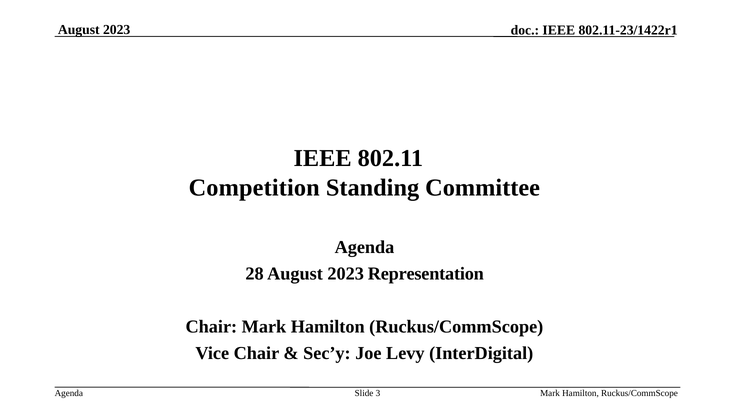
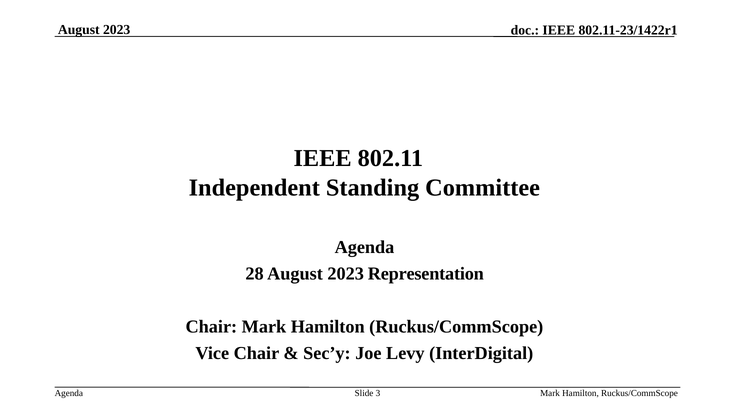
Competition: Competition -> Independent
